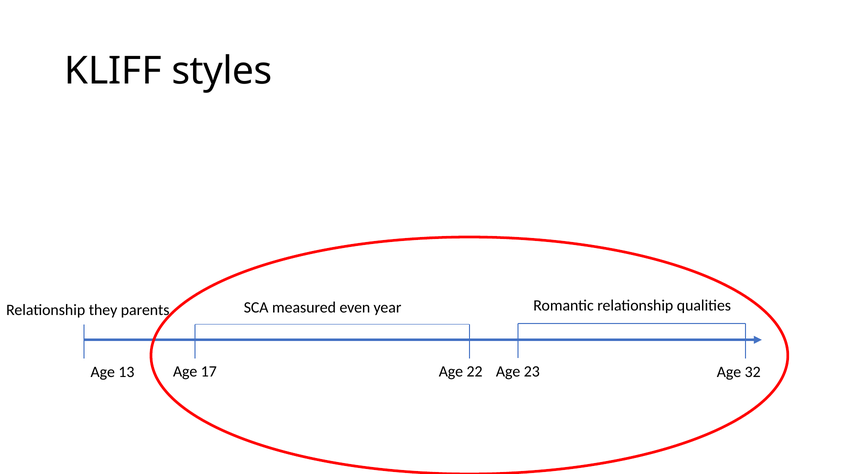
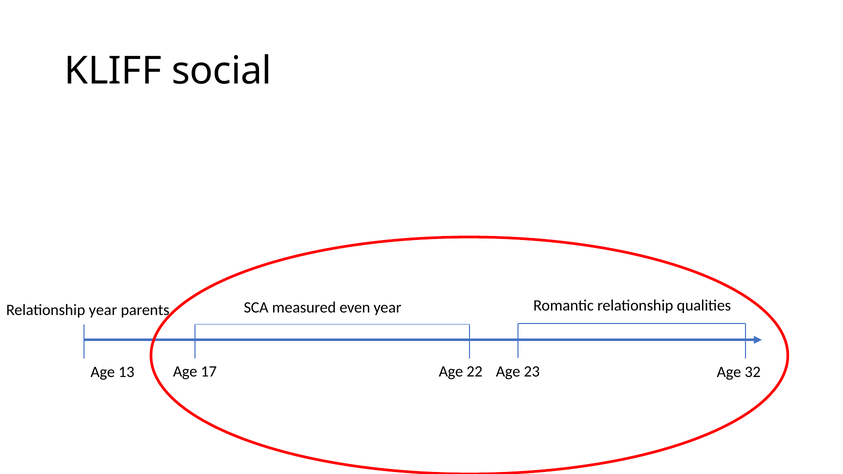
styles: styles -> social
Relationship they: they -> year
